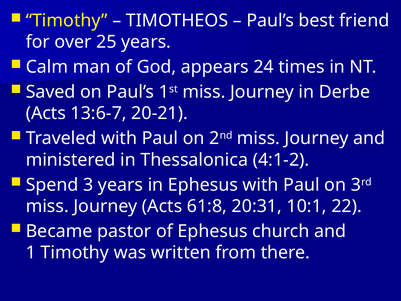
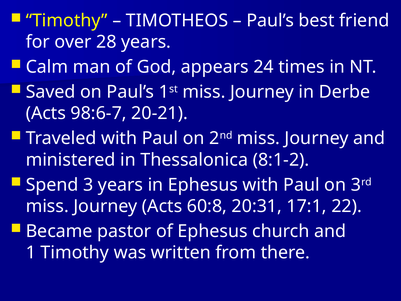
25: 25 -> 28
13:6-7: 13:6-7 -> 98:6-7
4:1-2: 4:1-2 -> 8:1-2
61:8: 61:8 -> 60:8
10:1: 10:1 -> 17:1
